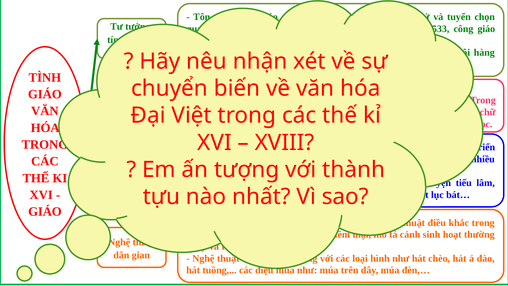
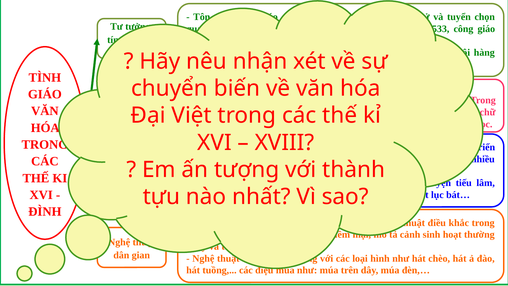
GIÁO at (45, 212): GIÁO -> ĐÌNH
